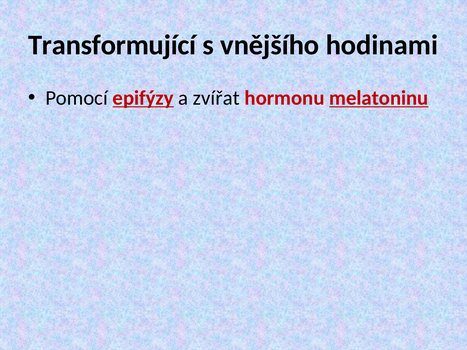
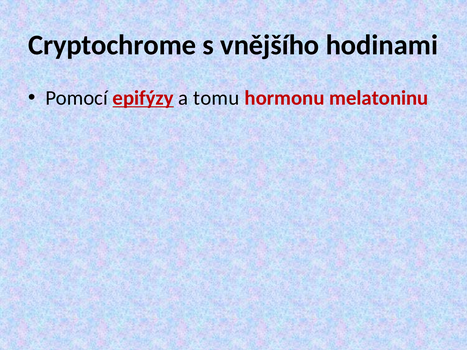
Transformující: Transformující -> Cryptochrome
zvířat: zvířat -> tomu
melatoninu underline: present -> none
